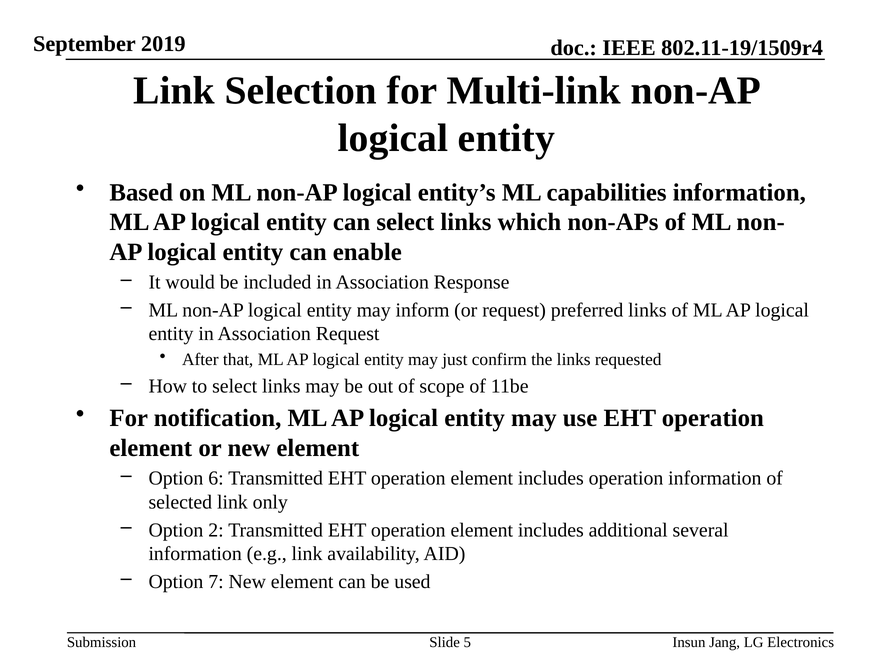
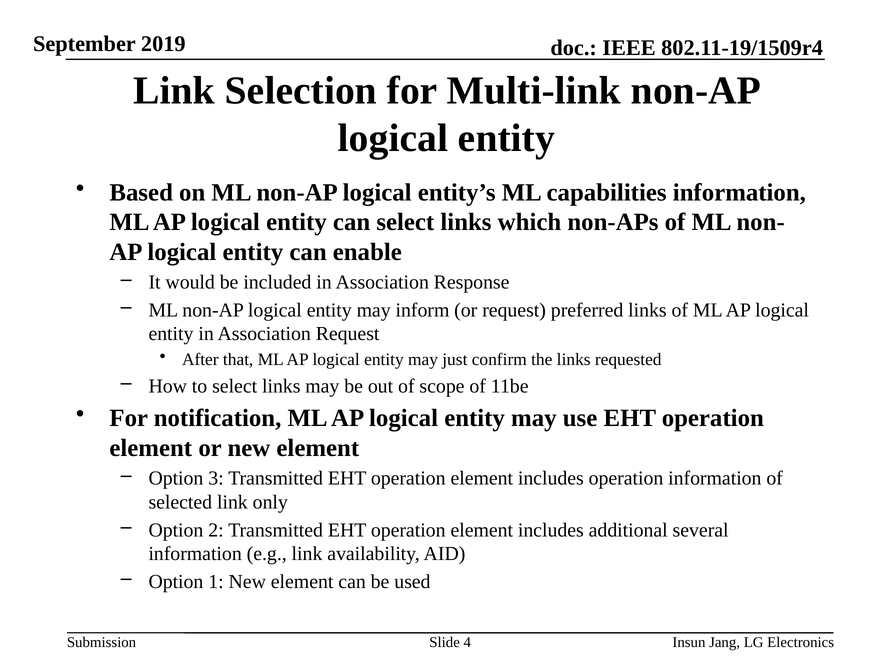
6: 6 -> 3
7: 7 -> 1
5: 5 -> 4
